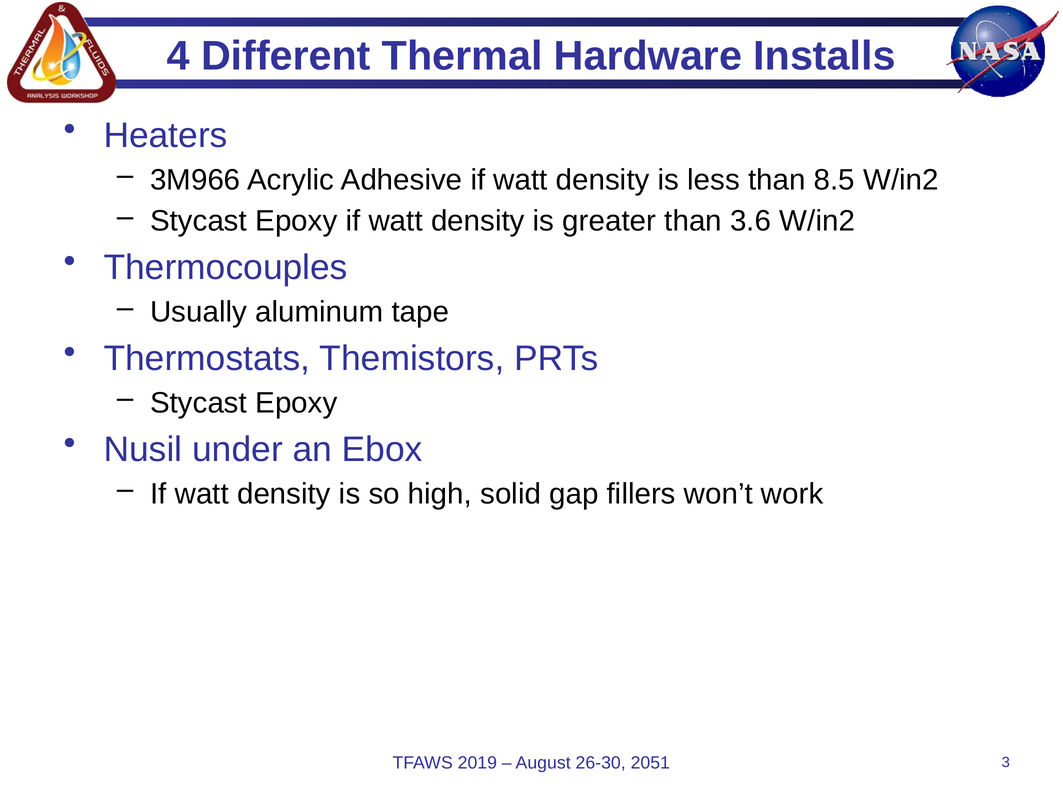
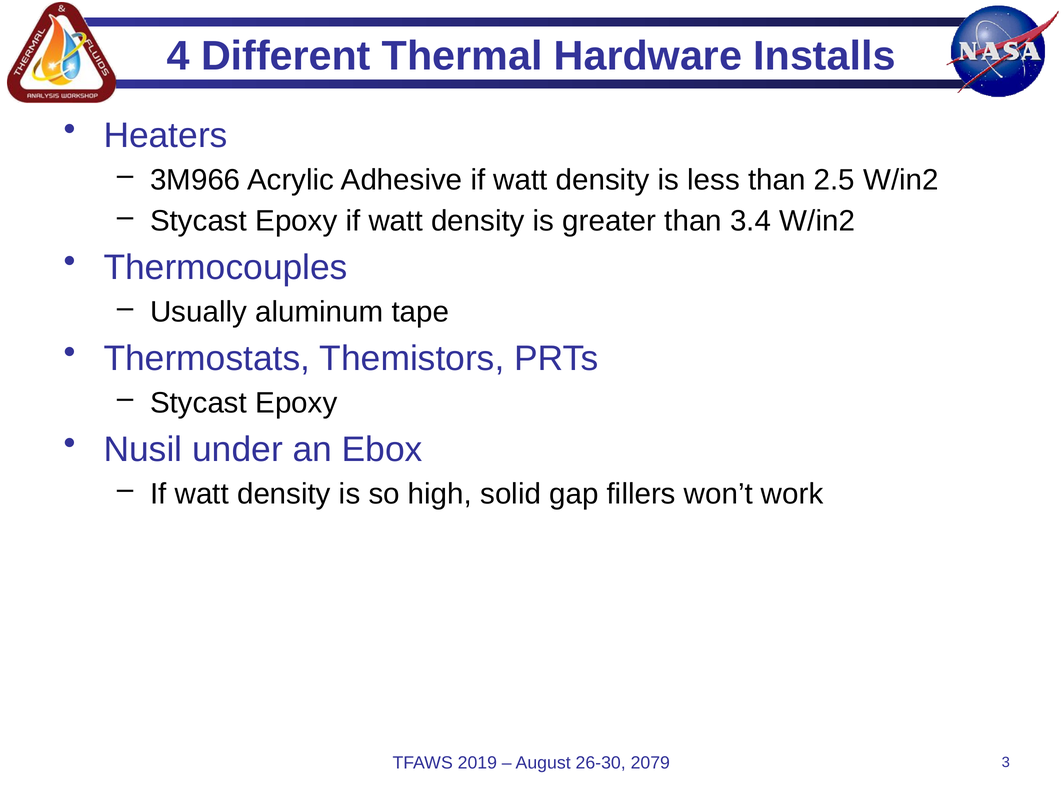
8.5: 8.5 -> 2.5
3.6: 3.6 -> 3.4
2051: 2051 -> 2079
